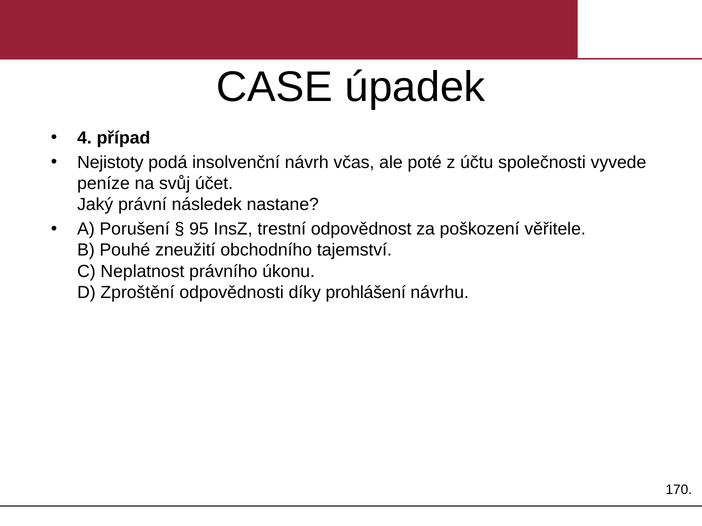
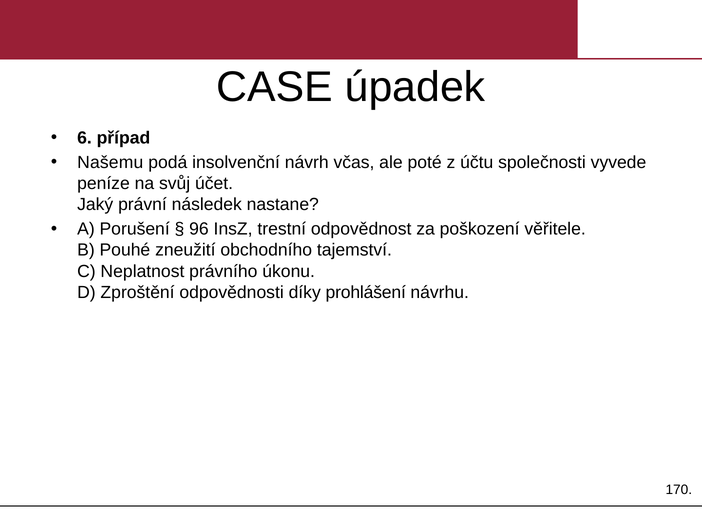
4: 4 -> 6
Nejistoty: Nejistoty -> Našemu
95: 95 -> 96
